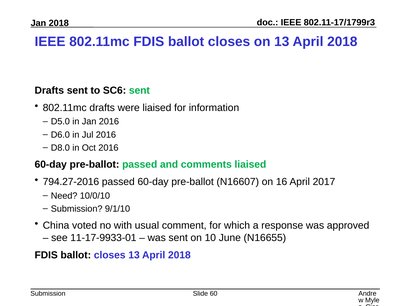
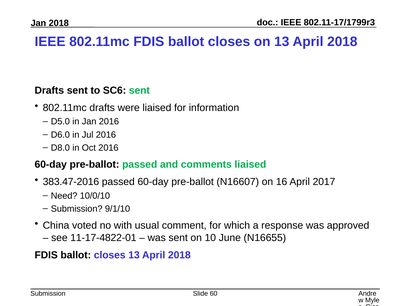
794.27-2016: 794.27-2016 -> 383.47-2016
11-17-9933-01: 11-17-9933-01 -> 11-17-4822-01
